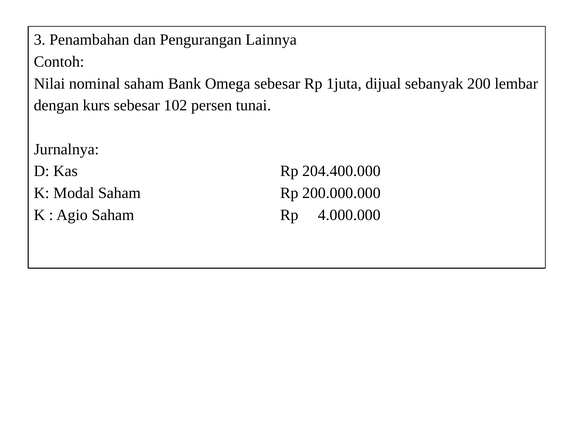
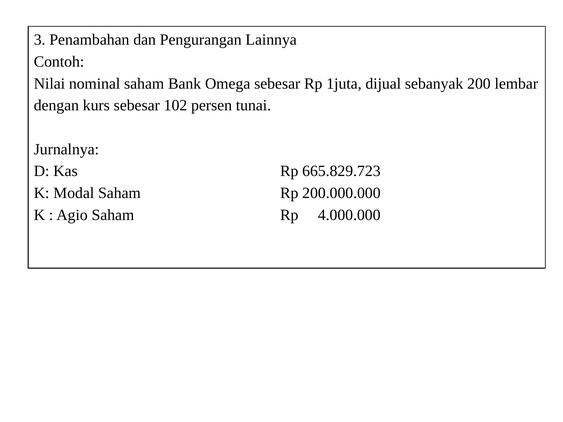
204.400.000: 204.400.000 -> 665.829.723
